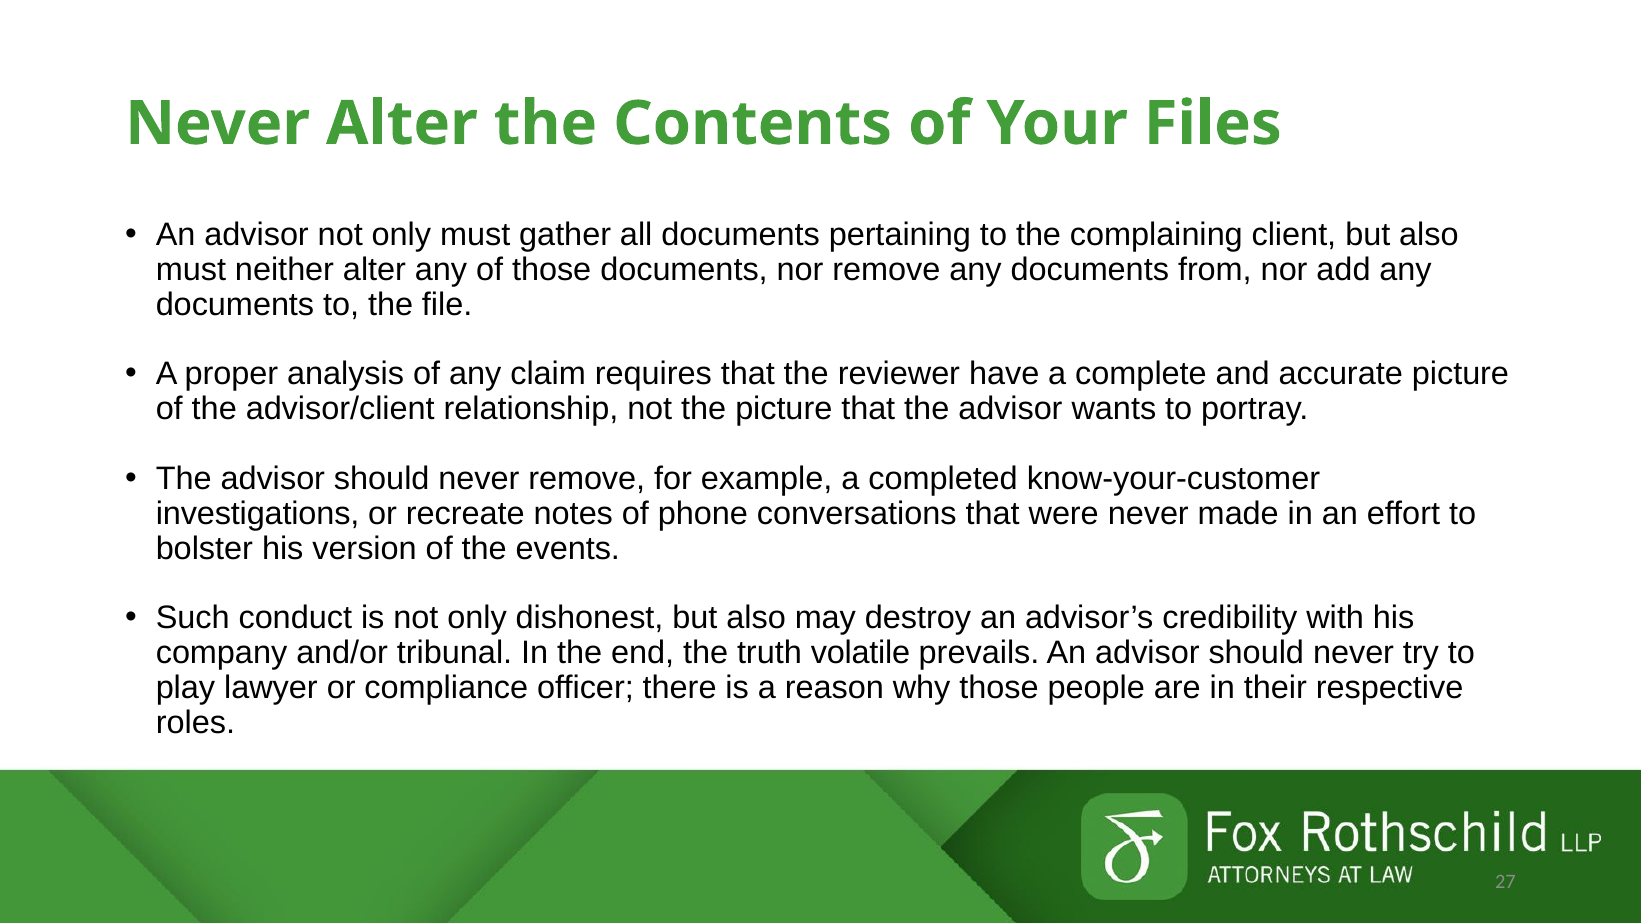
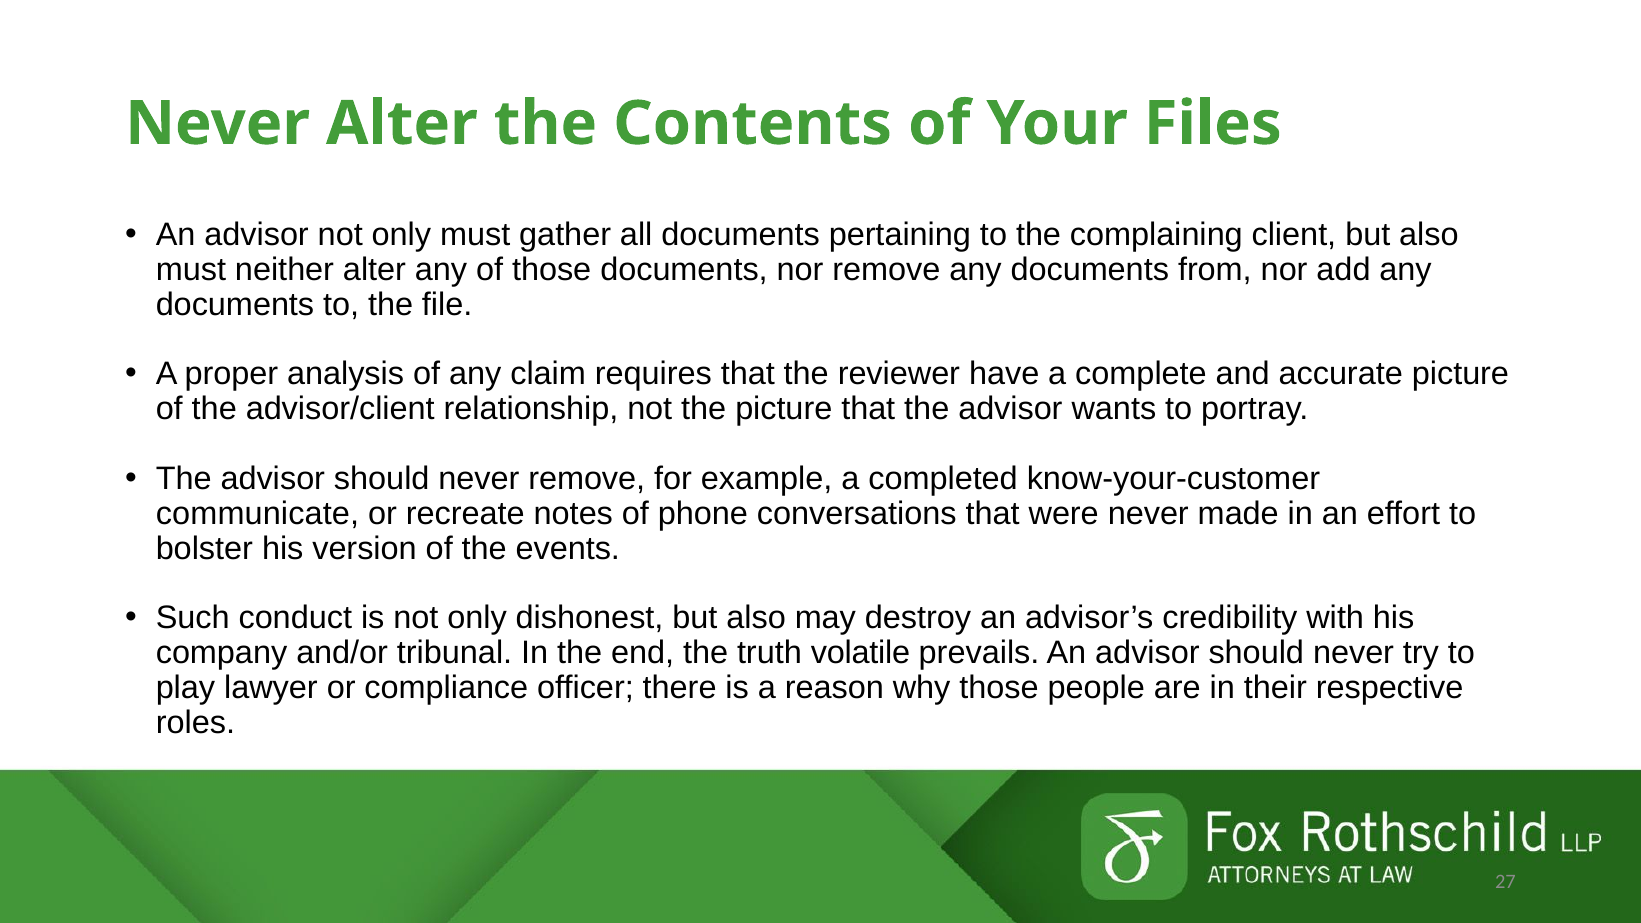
investigations: investigations -> communicate
